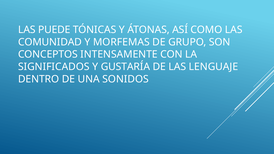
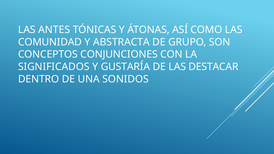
PUEDE: PUEDE -> ANTES
MORFEMAS: MORFEMAS -> ABSTRACTA
INTENSAMENTE: INTENSAMENTE -> CONJUNCIONES
LENGUAJE: LENGUAJE -> DESTACAR
